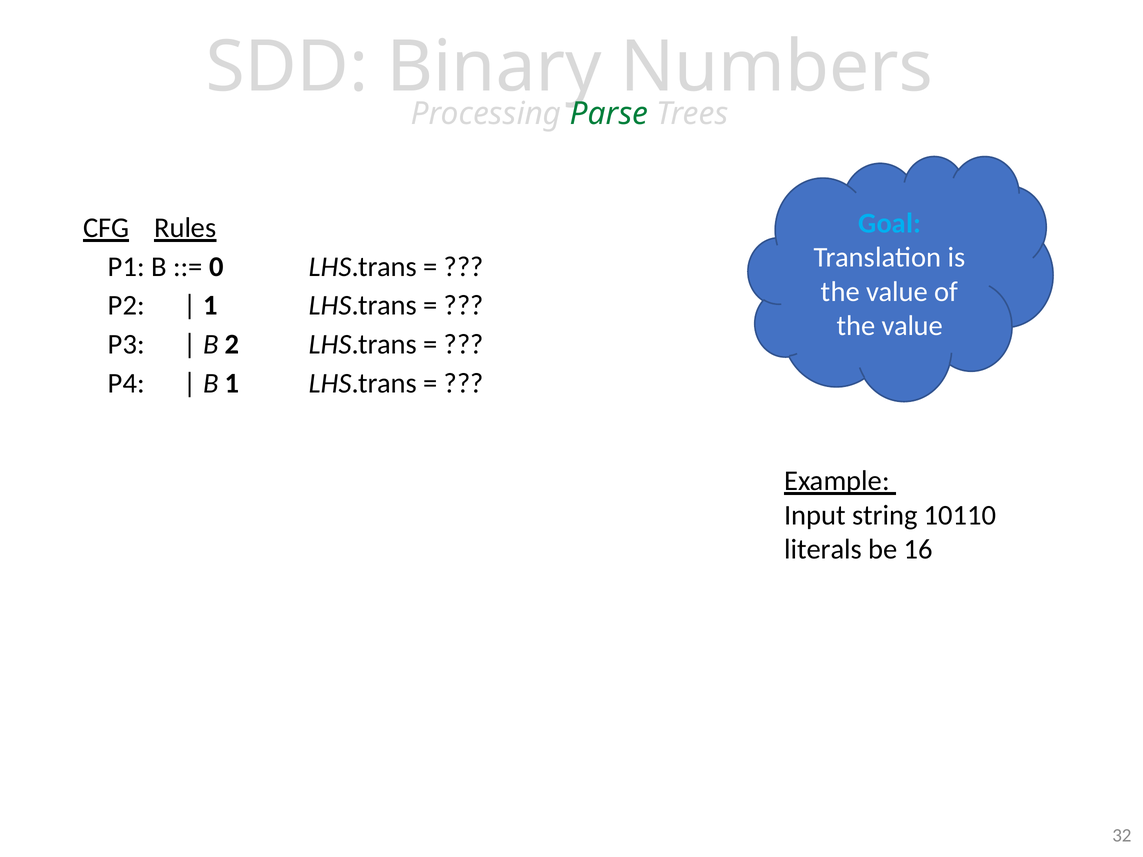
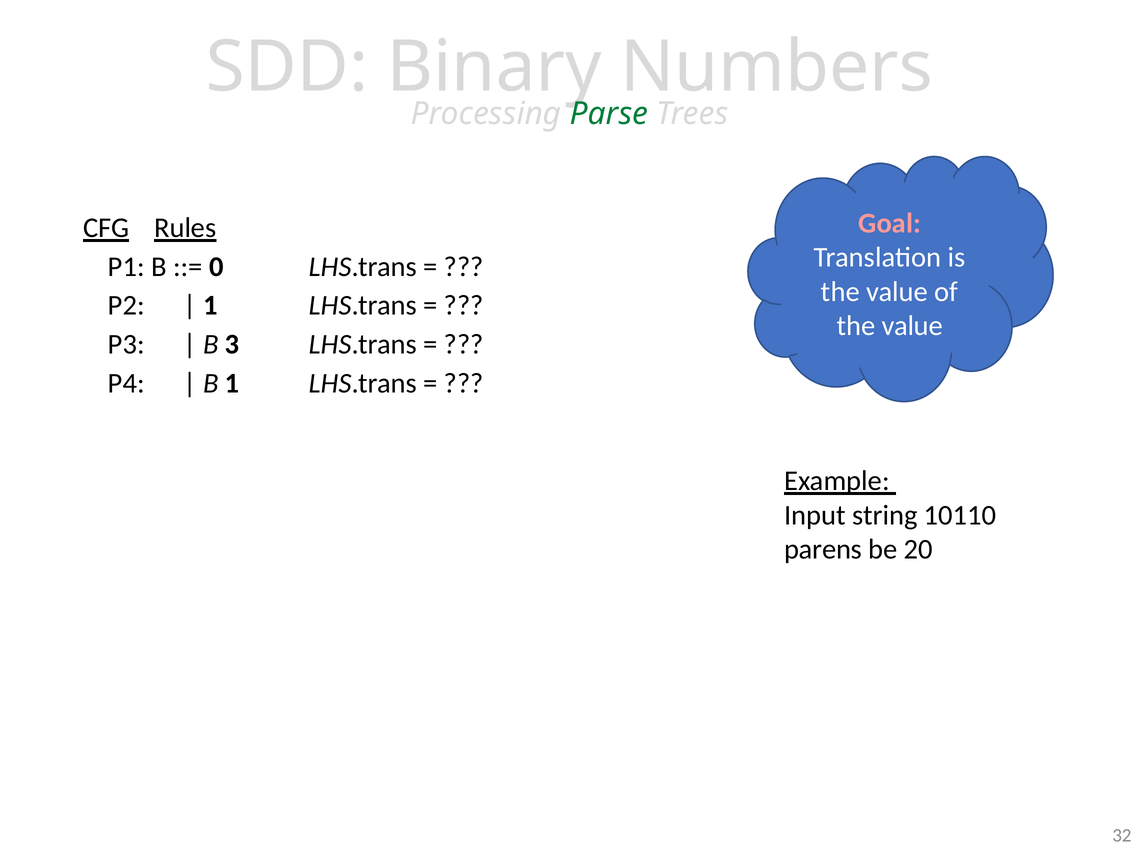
Goal colour: light blue -> pink
2: 2 -> 3
literals: literals -> parens
16: 16 -> 20
